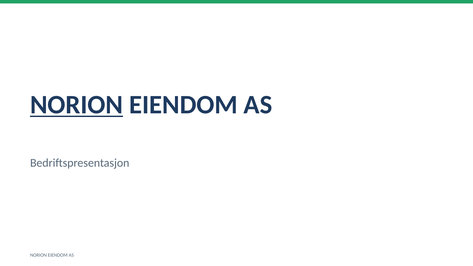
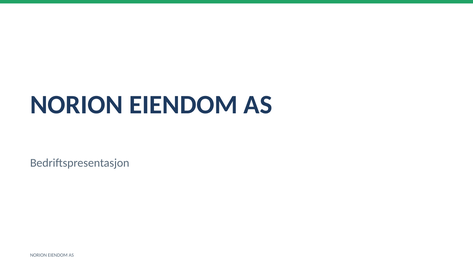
NORION at (77, 105) underline: present -> none
